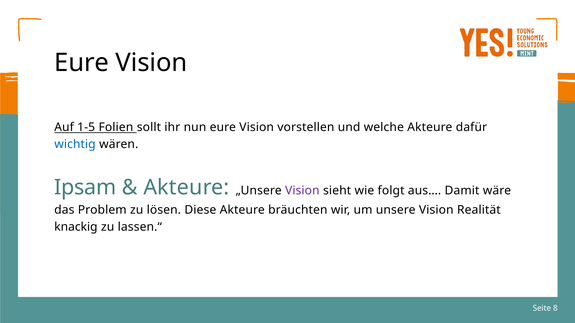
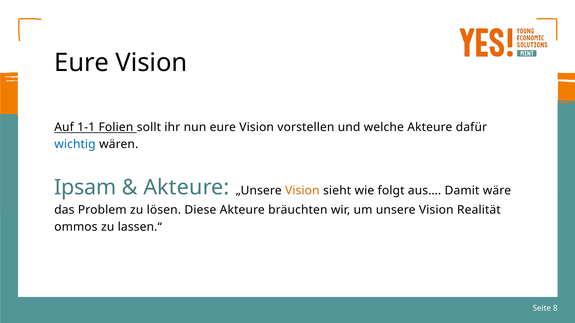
1-5: 1-5 -> 1-1
Vision at (302, 191) colour: purple -> orange
knackig: knackig -> ommos
